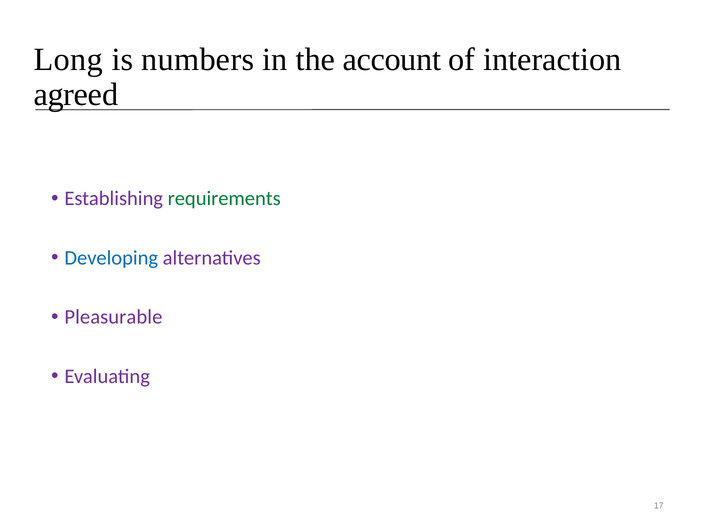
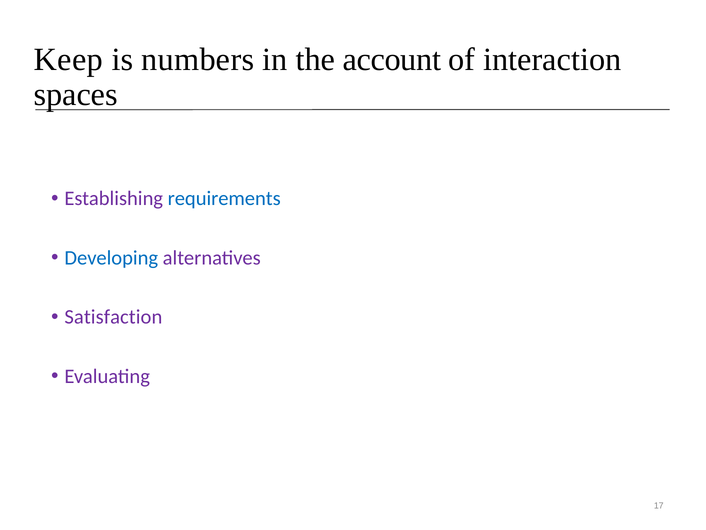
Long: Long -> Keep
agreed: agreed -> spaces
requirements colour: green -> blue
Pleasurable: Pleasurable -> Satisfaction
